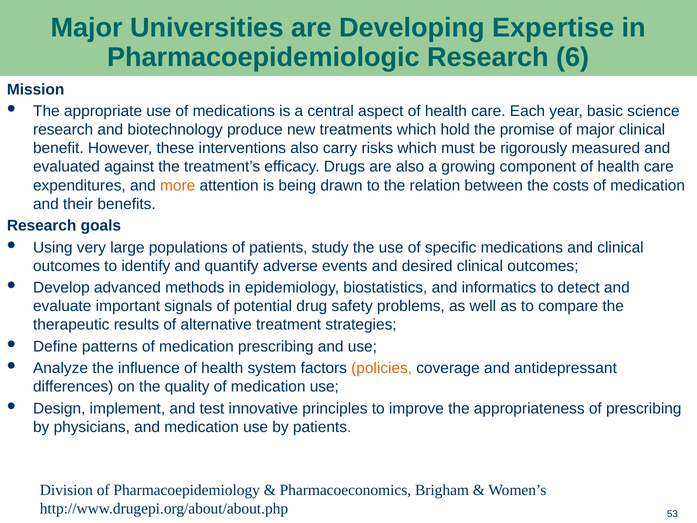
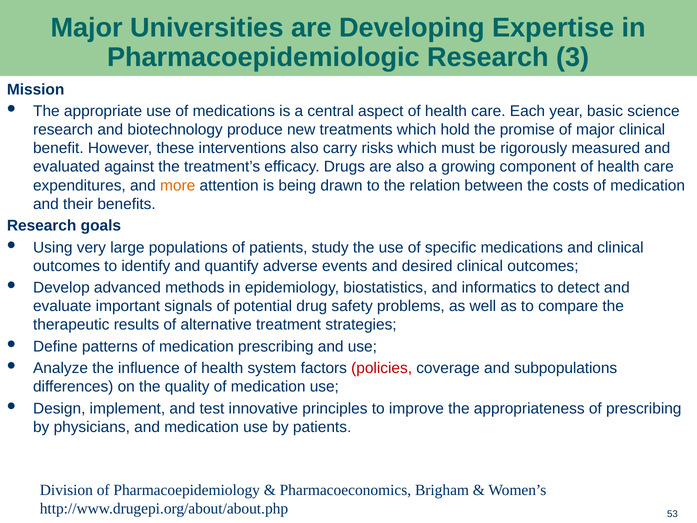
6: 6 -> 3
policies colour: orange -> red
antidepressant: antidepressant -> subpopulations
